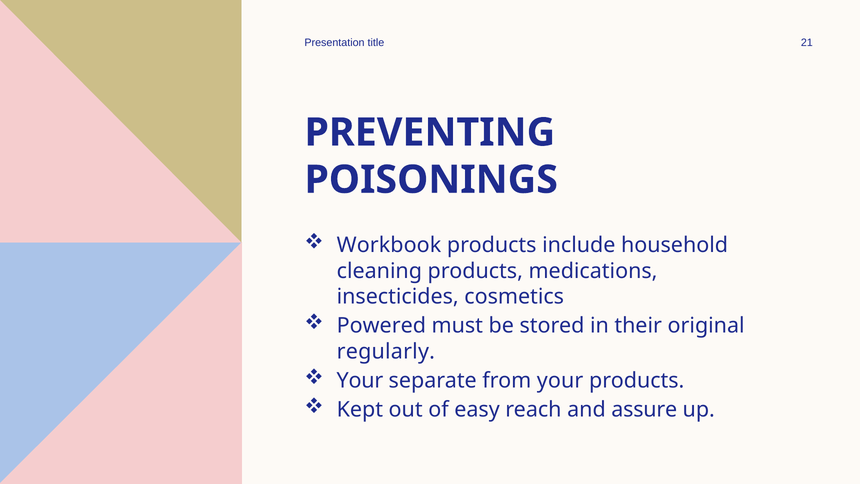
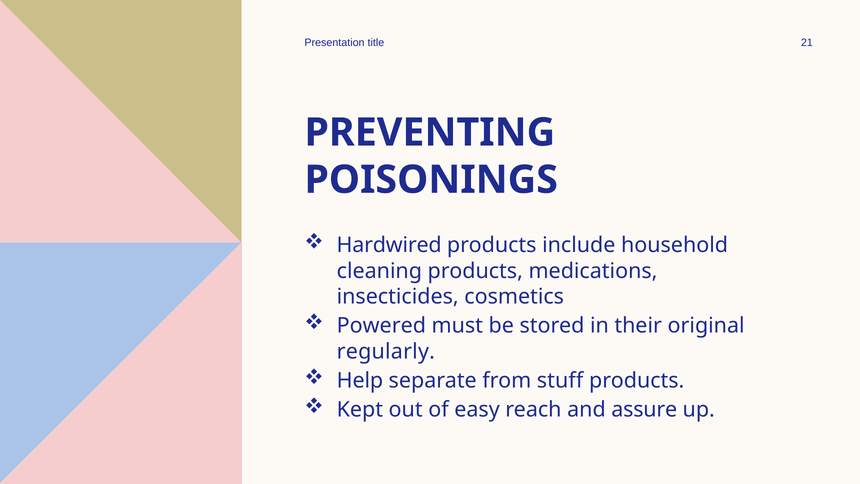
Workbook: Workbook -> Hardwired
Your at (360, 380): Your -> Help
from your: your -> stuff
